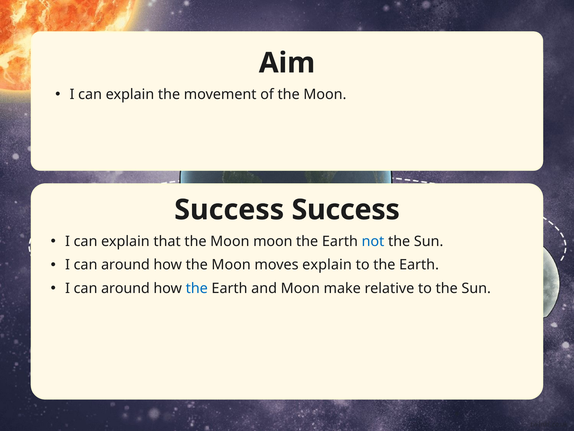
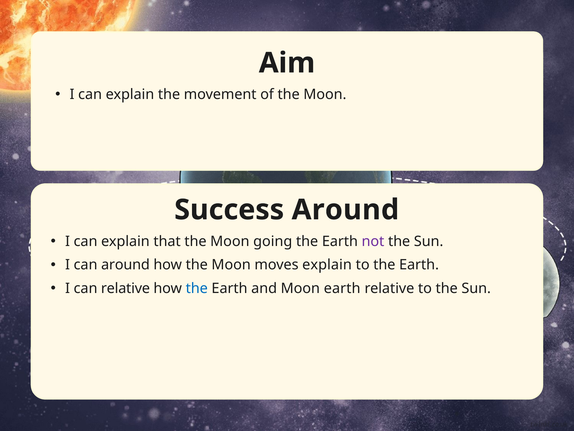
Success Success: Success -> Around
Moon moon: moon -> going
not colour: blue -> purple
around at (125, 288): around -> relative
Moon make: make -> earth
